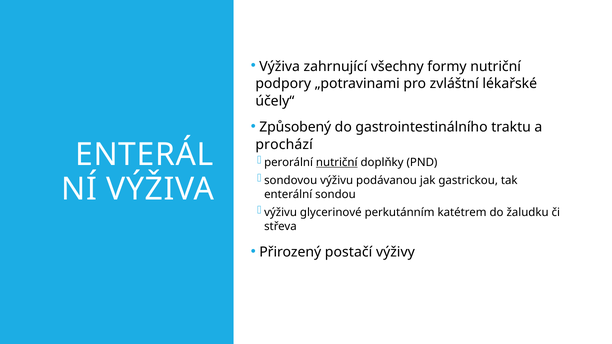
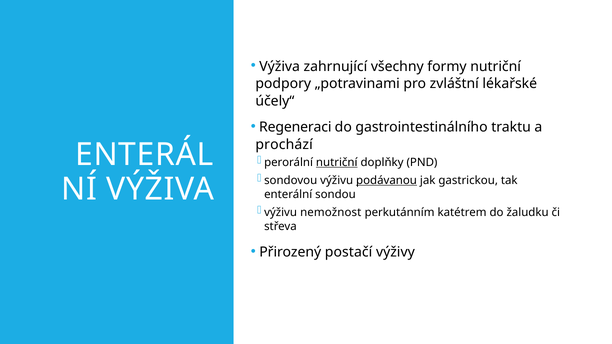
Způsobený: Způsobený -> Regeneraci
podávanou underline: none -> present
glycerinové: glycerinové -> nemožnost
